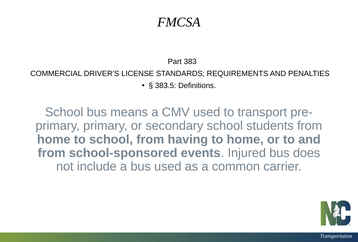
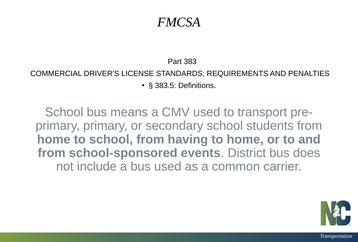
Injured: Injured -> District
